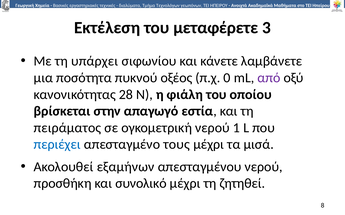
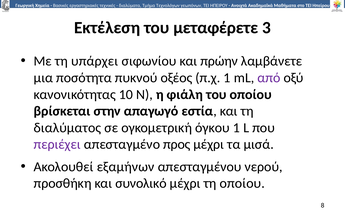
κάνετε: κάνετε -> πρώην
π.χ 0: 0 -> 1
28: 28 -> 10
πειράματος: πειράματος -> διαλύματος
ογκομετρική νερού: νερού -> όγκου
περιέχει colour: blue -> purple
τους: τους -> προς
τη ζητηθεί: ζητηθεί -> οποίου
